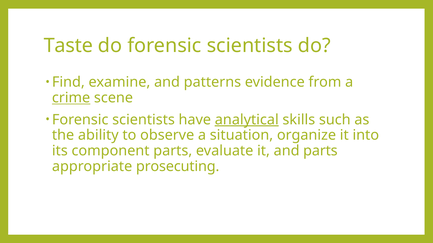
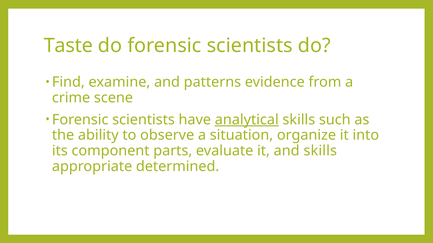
crime underline: present -> none
and parts: parts -> skills
prosecuting: prosecuting -> determined
